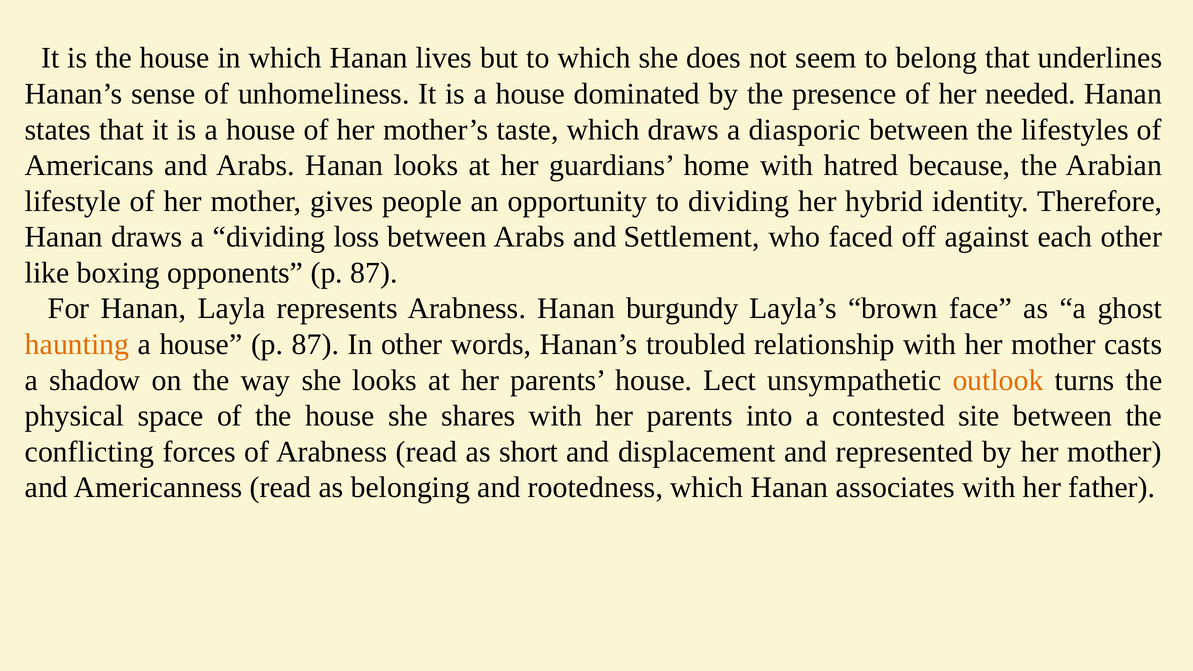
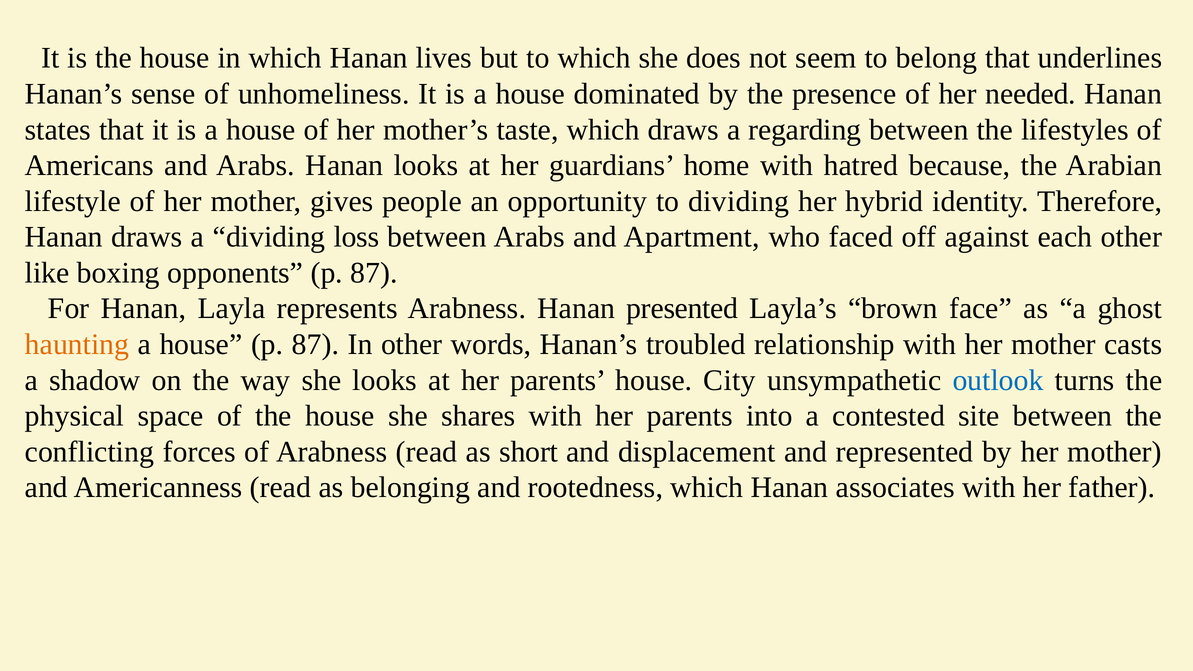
diasporic: diasporic -> regarding
Settlement: Settlement -> Apartment
burgundy: burgundy -> presented
Lect: Lect -> City
outlook colour: orange -> blue
